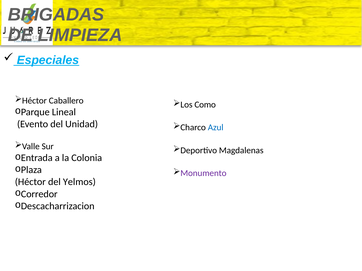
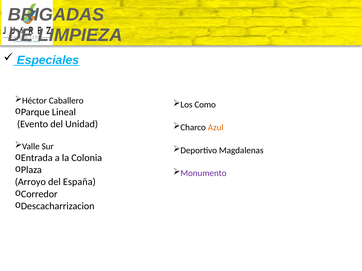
Azul colour: blue -> orange
Héctor at (30, 182): Héctor -> Arroyo
Yelmos: Yelmos -> España
